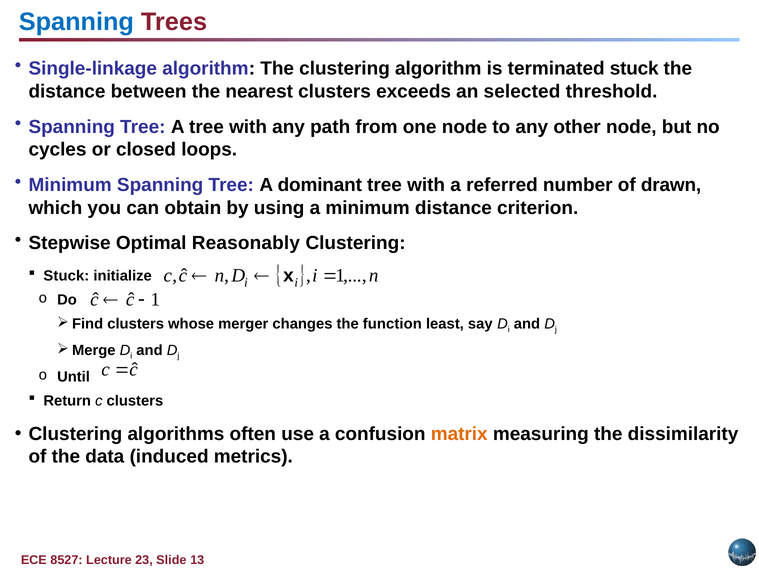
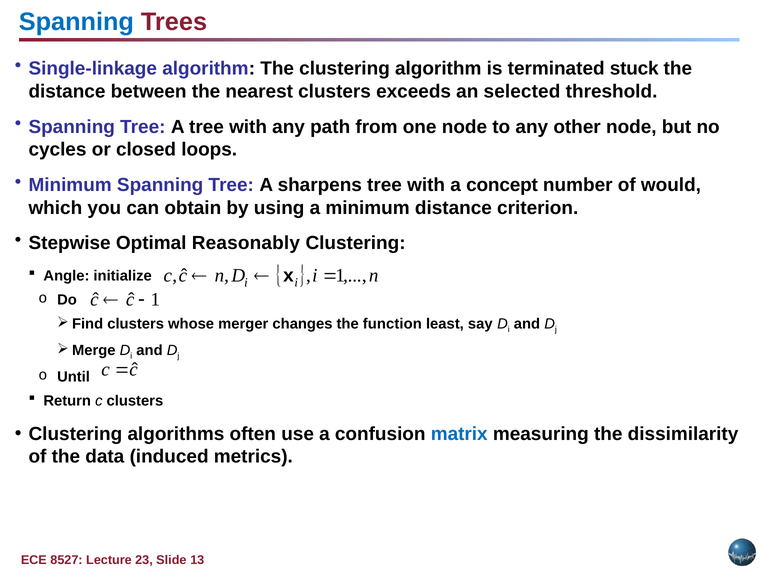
dominant: dominant -> sharpens
referred: referred -> concept
drawn: drawn -> would
Stuck at (66, 276): Stuck -> Angle
matrix colour: orange -> blue
